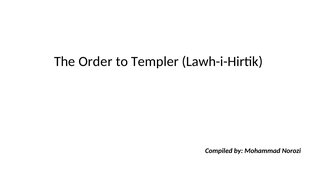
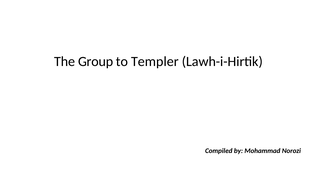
Order: Order -> Group
